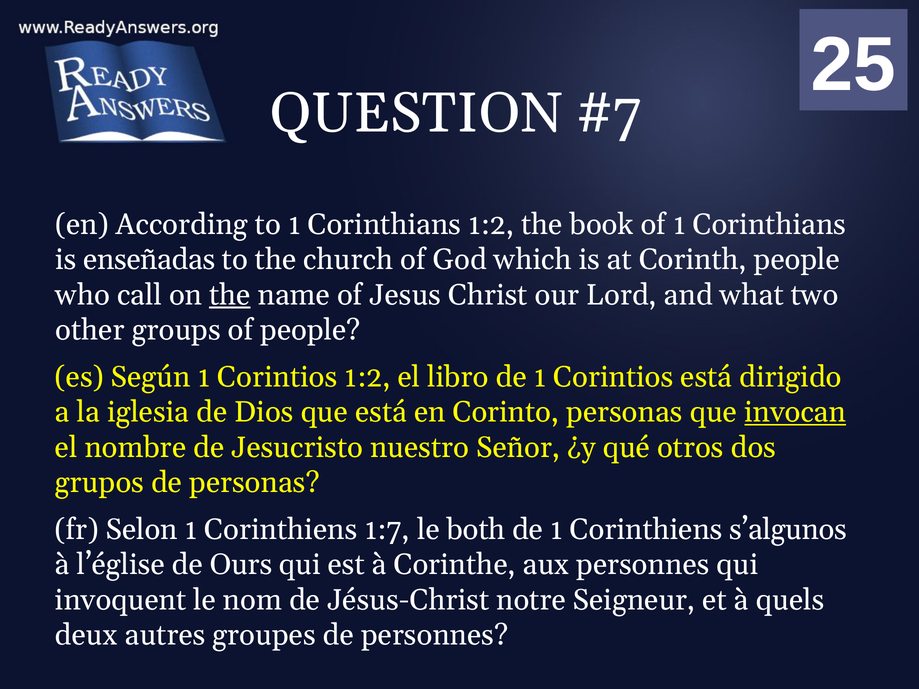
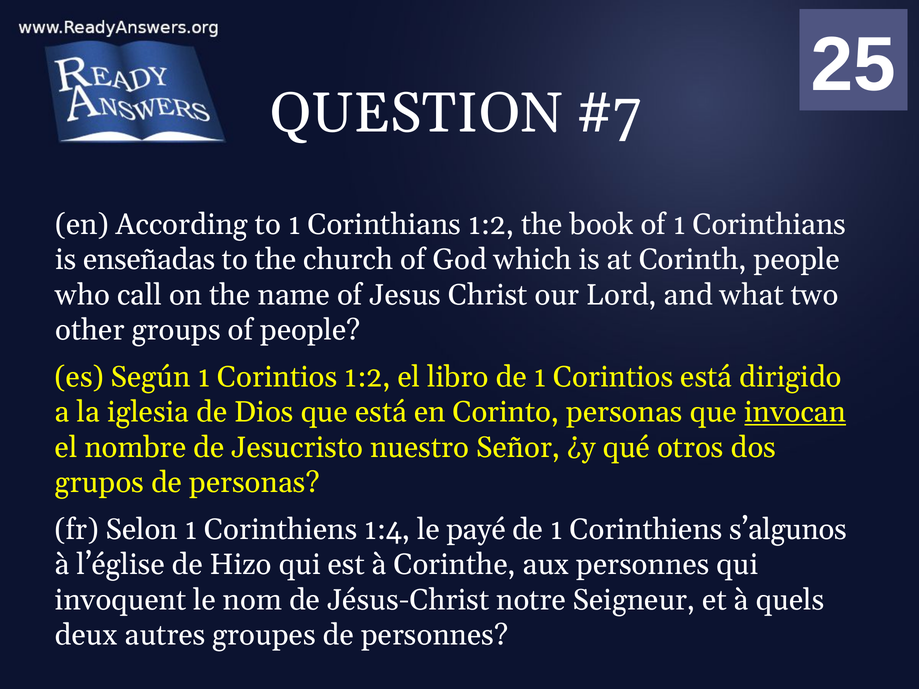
the at (230, 295) underline: present -> none
1:7: 1:7 -> 1:4
both: both -> payé
Ours: Ours -> Hizo
